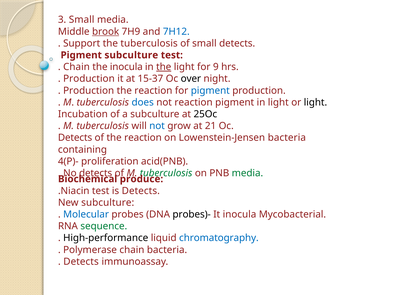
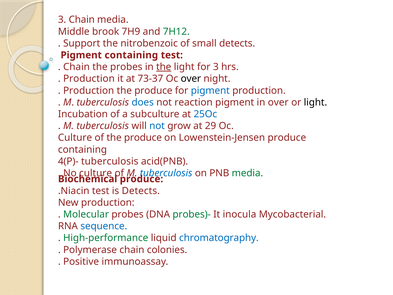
3 Small: Small -> Chain
brook underline: present -> none
7H12 colour: blue -> green
the tuberculosis: tuberculosis -> nitrobenzoic
Pigment subculture: subculture -> containing
the inocula: inocula -> probes
for 9: 9 -> 3
15-37: 15-37 -> 73-37
reaction at (153, 90): reaction -> produce
in light: light -> over
25Oc colour: black -> blue
21: 21 -> 29
Detects at (75, 138): Detects -> Culture
of the reaction: reaction -> produce
Lowenstein-Jensen bacteria: bacteria -> produce
4(P)- proliferation: proliferation -> tuberculosis
No detects: detects -> culture
tuberculosis at (166, 173) colour: green -> blue
New subculture: subculture -> production
Molecular colour: blue -> green
probes)- colour: black -> green
sequence colour: green -> blue
High-performance colour: black -> green
chain bacteria: bacteria -> colonies
Detects at (81, 261): Detects -> Positive
